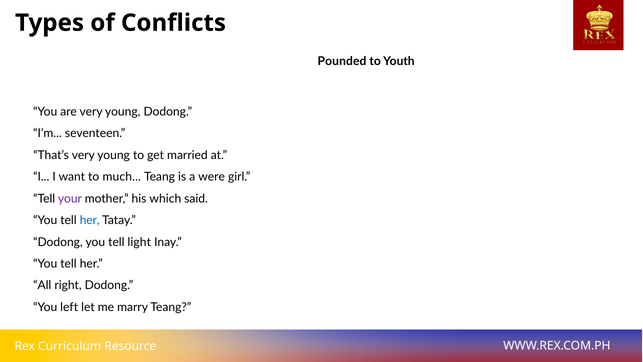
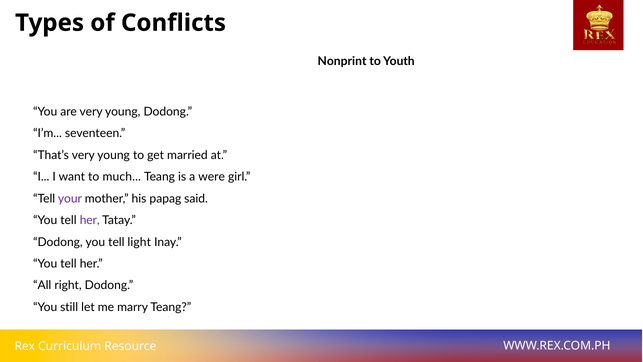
Pounded: Pounded -> Nonprint
which: which -> papag
her at (90, 220) colour: blue -> purple
left: left -> still
